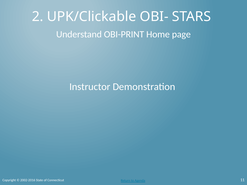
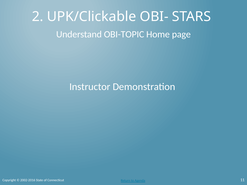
OBI-PRINT: OBI-PRINT -> OBI-TOPIC
